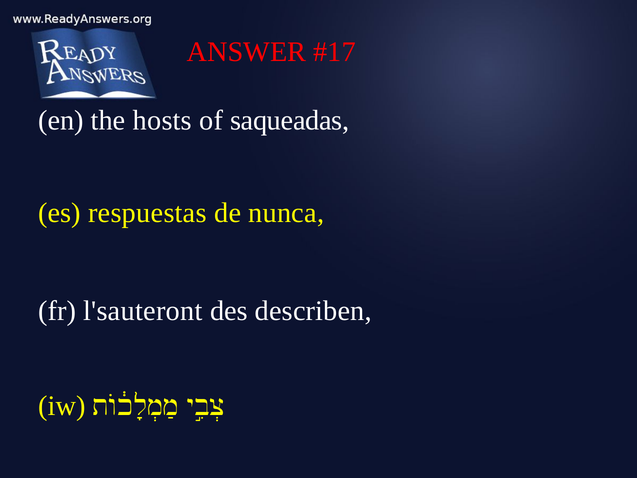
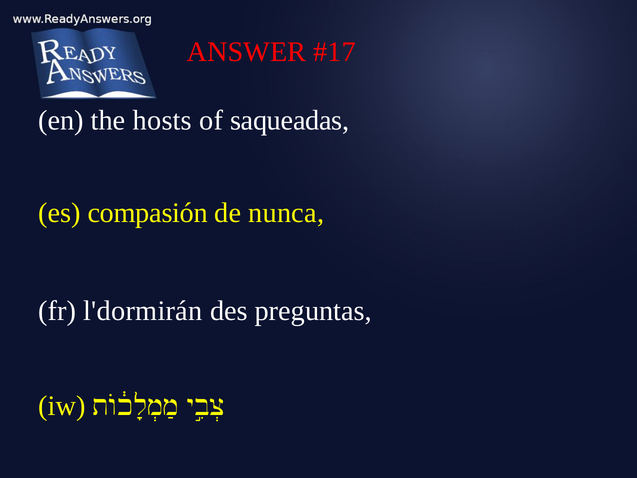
respuestas: respuestas -> compasión
l'sauteront: l'sauteront -> l'dormirán
describen: describen -> preguntas
